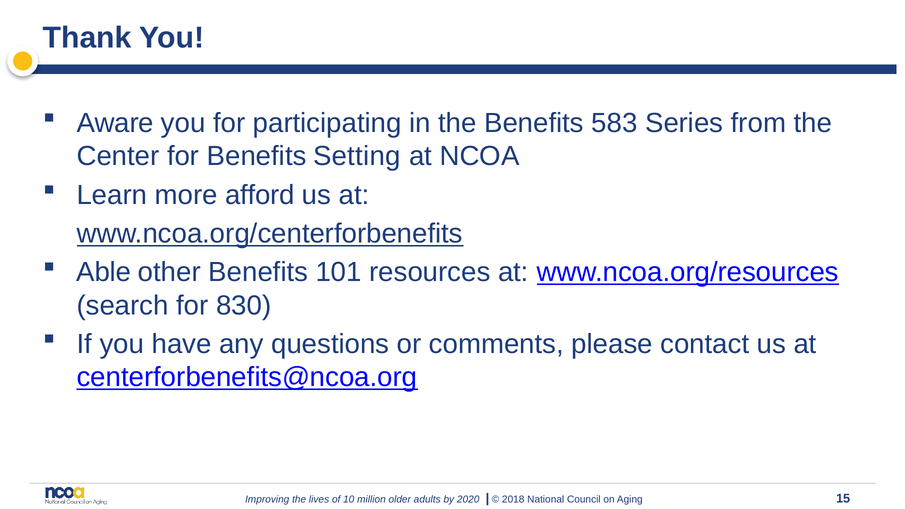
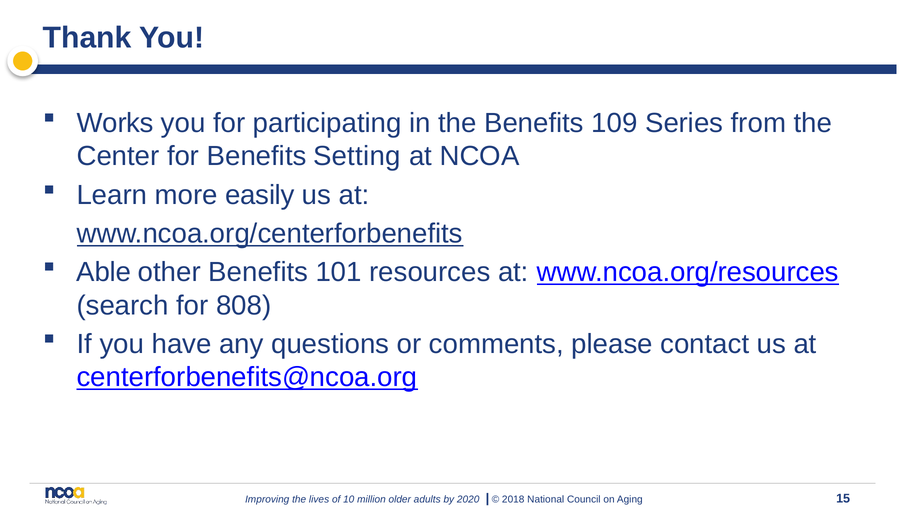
Aware: Aware -> Works
583: 583 -> 109
afford: afford -> easily
830: 830 -> 808
